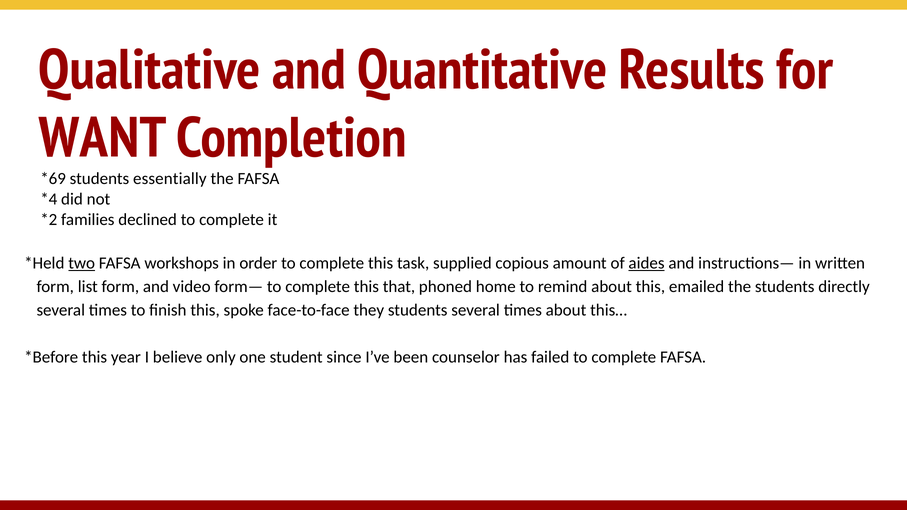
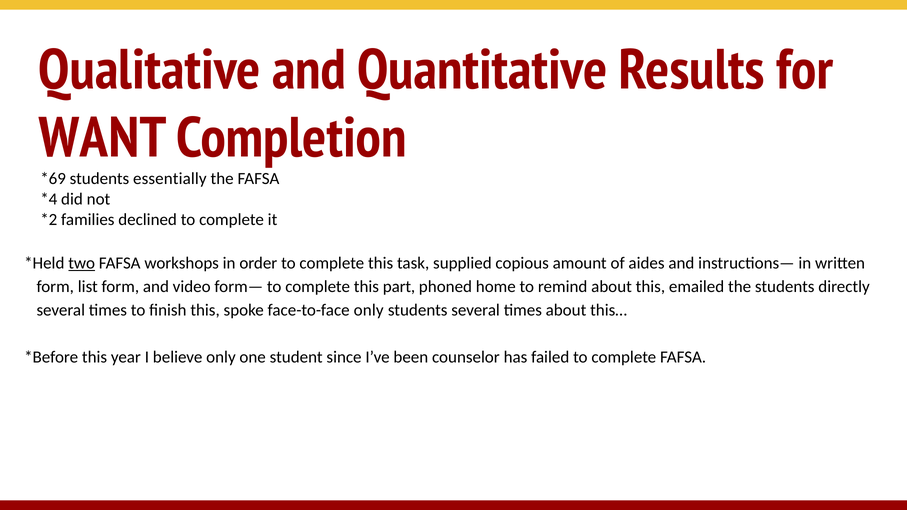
aides underline: present -> none
that: that -> part
face-to-face they: they -> only
